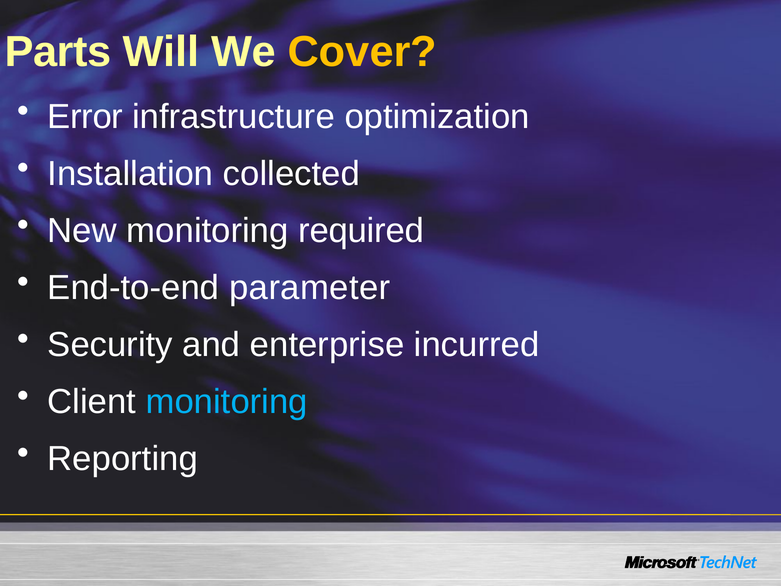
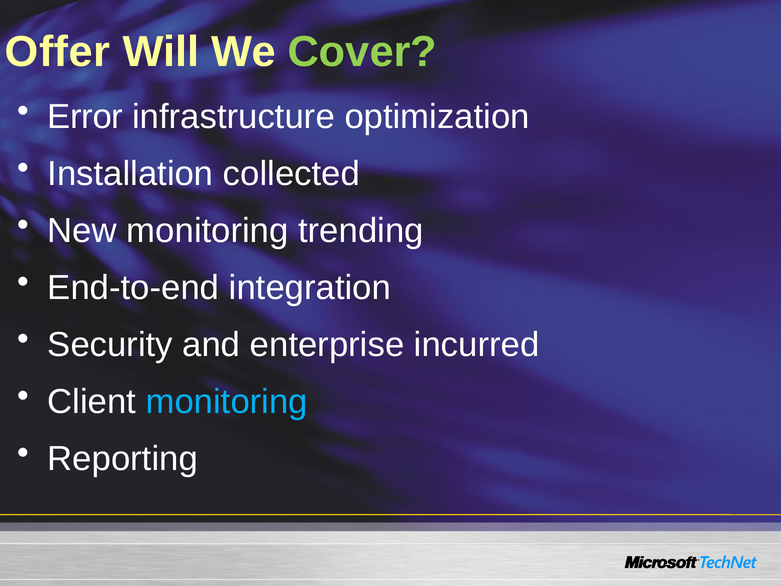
Parts: Parts -> Offer
Cover colour: yellow -> light green
required: required -> trending
parameter: parameter -> integration
